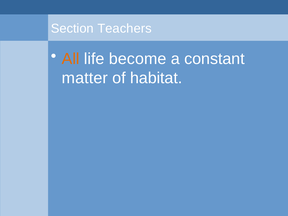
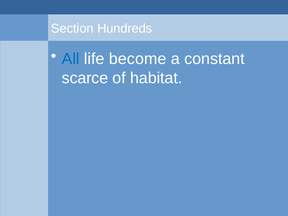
Teachers: Teachers -> Hundreds
All colour: orange -> blue
matter: matter -> scarce
